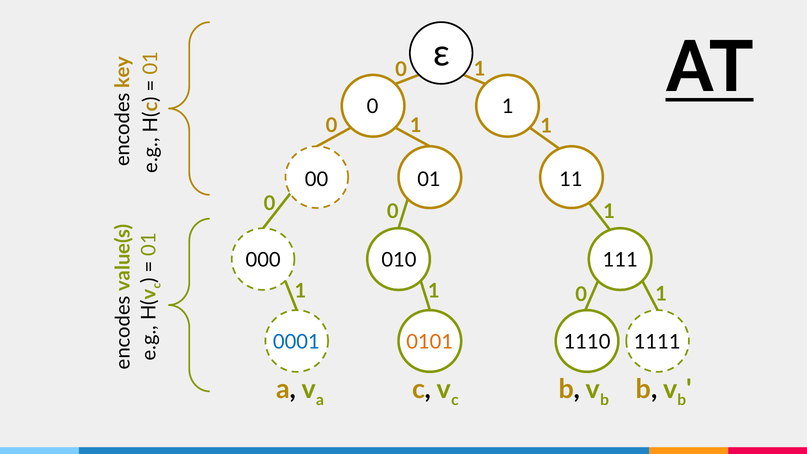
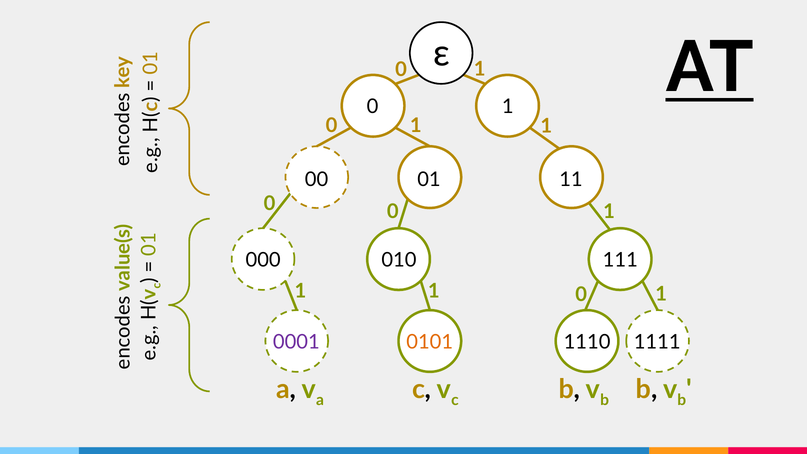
0001 colour: blue -> purple
